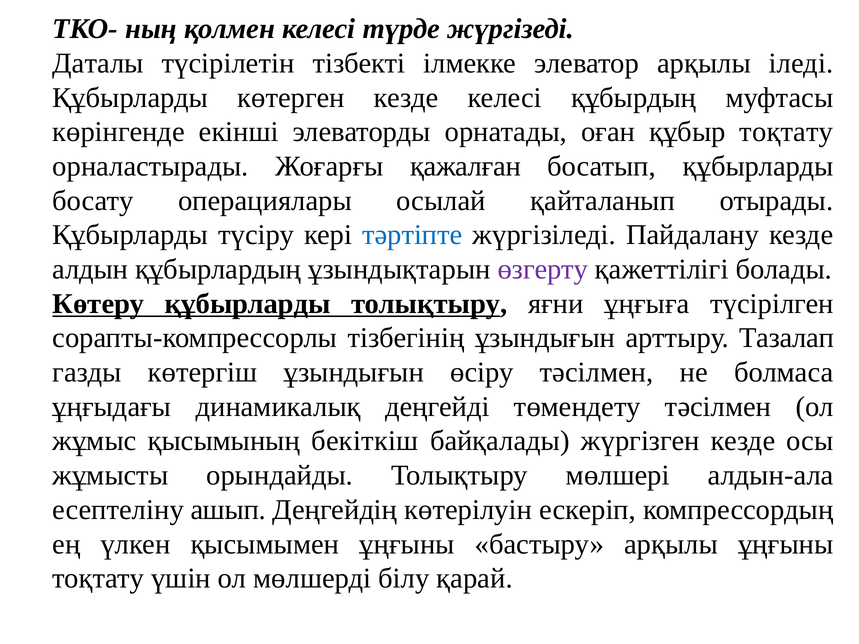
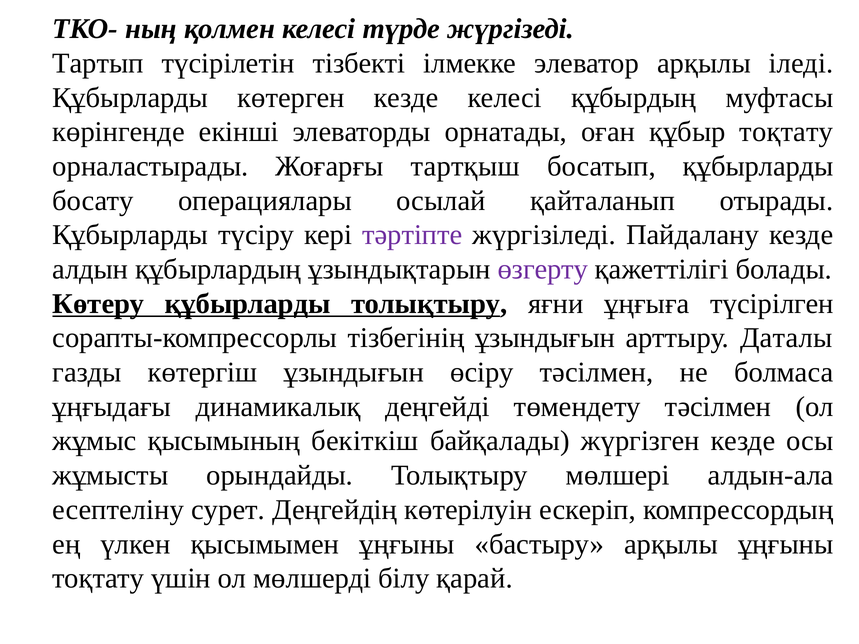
Даталы: Даталы -> Тартып
қажалған: қажалған -> тартқыш
тәртіпте colour: blue -> purple
Тазалап: Тазалап -> Даталы
ашып: ашып -> сурет
